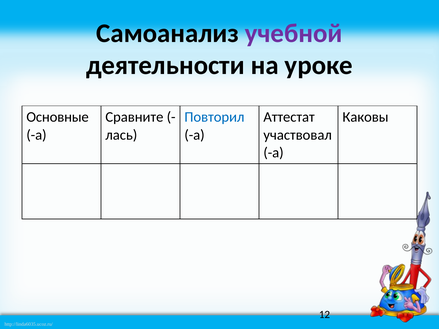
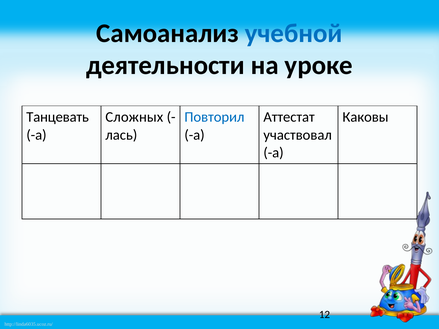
учебной colour: purple -> blue
Основные: Основные -> Танцевать
Сравните: Сравните -> Сложных
